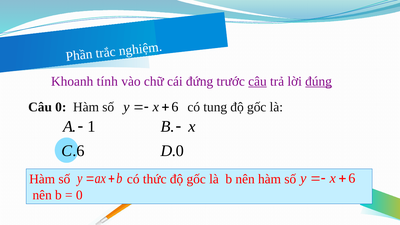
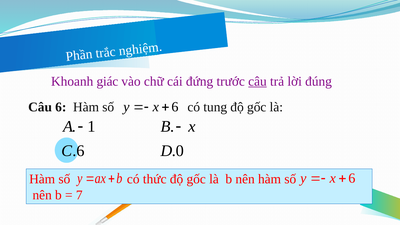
tính: tính -> giác
đúng underline: present -> none
Câu 0: 0 -> 6
0 at (79, 195): 0 -> 7
